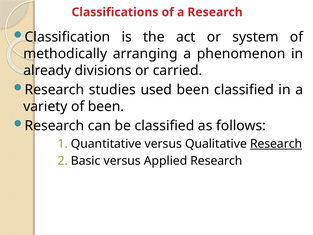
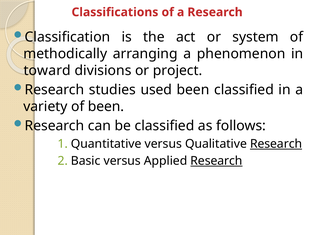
already: already -> toward
carried: carried -> project
Research at (216, 161) underline: none -> present
